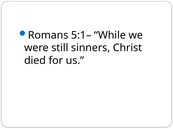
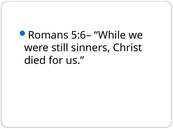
5:1–: 5:1– -> 5:6–
